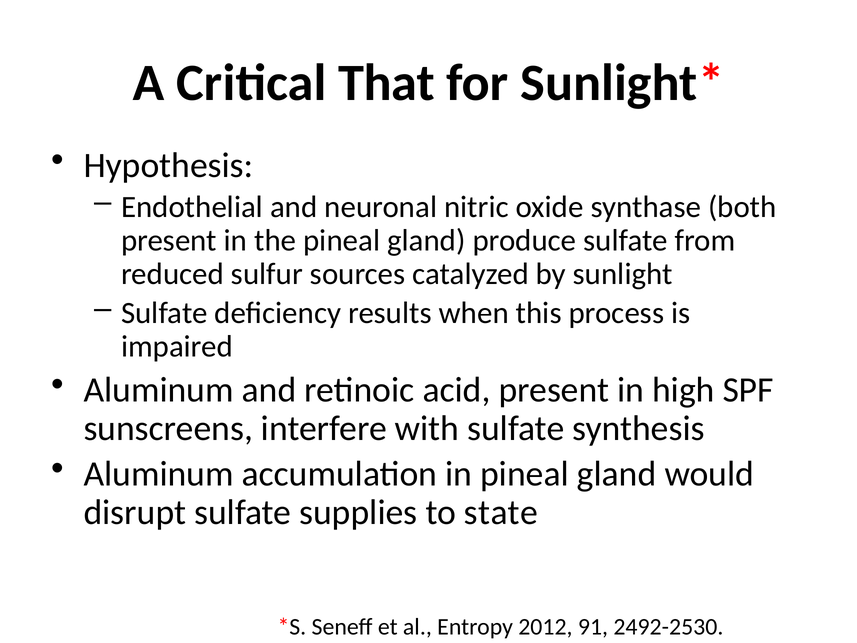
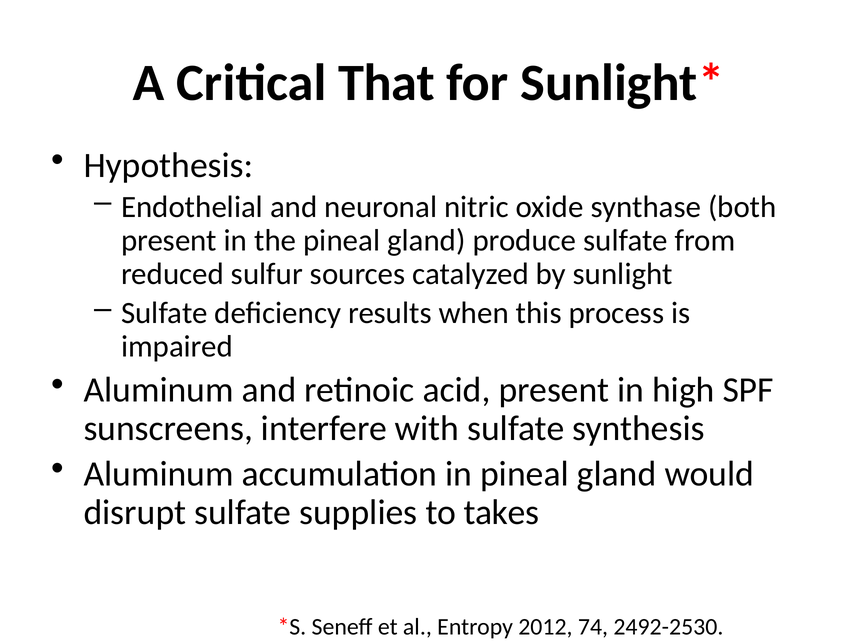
state: state -> takes
91: 91 -> 74
